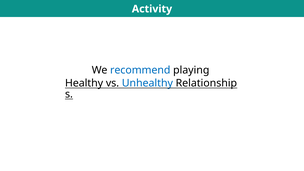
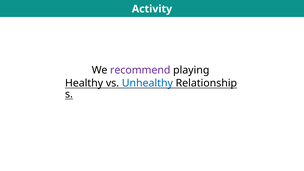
recommend colour: blue -> purple
